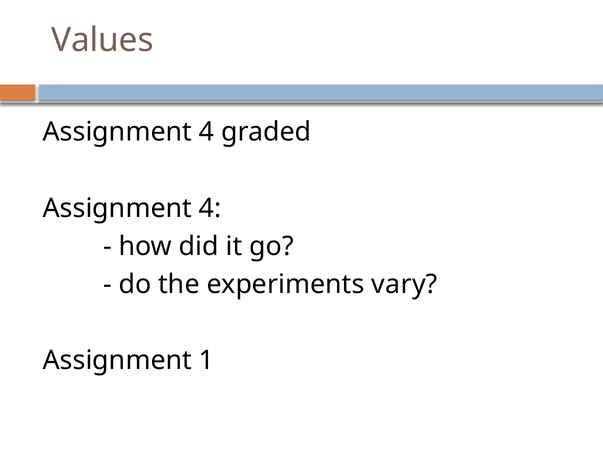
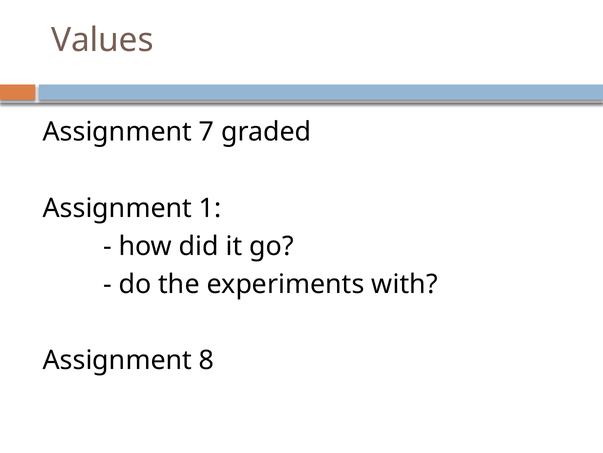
4 at (207, 132): 4 -> 7
4 at (210, 208): 4 -> 1
vary: vary -> with
1: 1 -> 8
